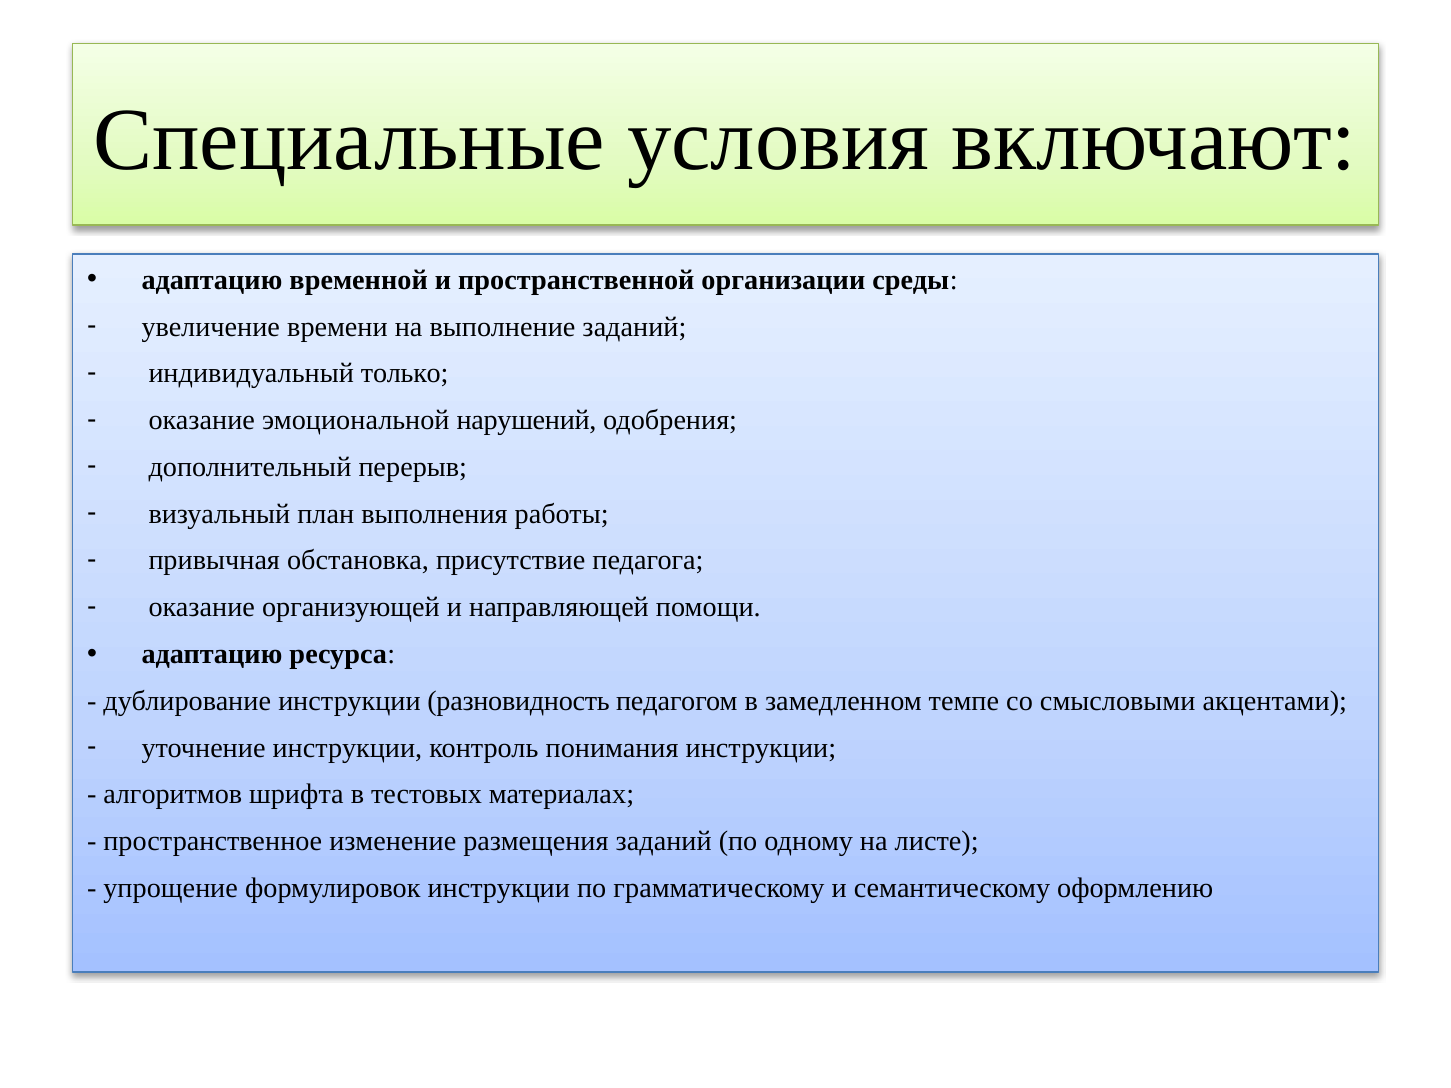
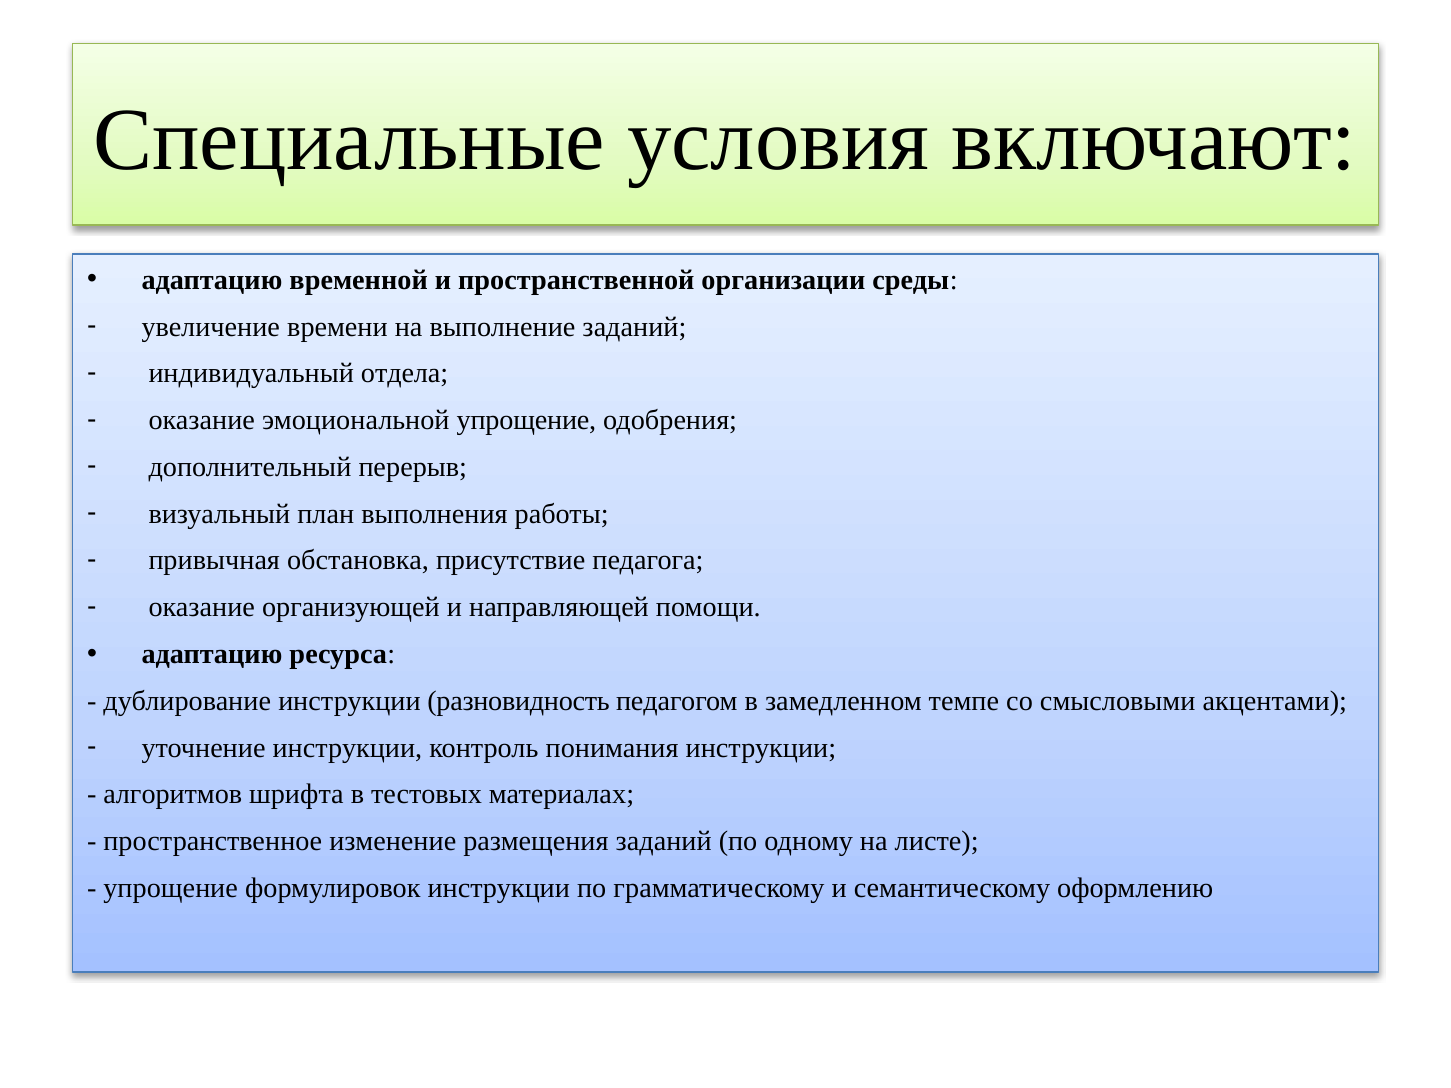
только: только -> отдела
эмоциональной нарушений: нарушений -> упрощение
